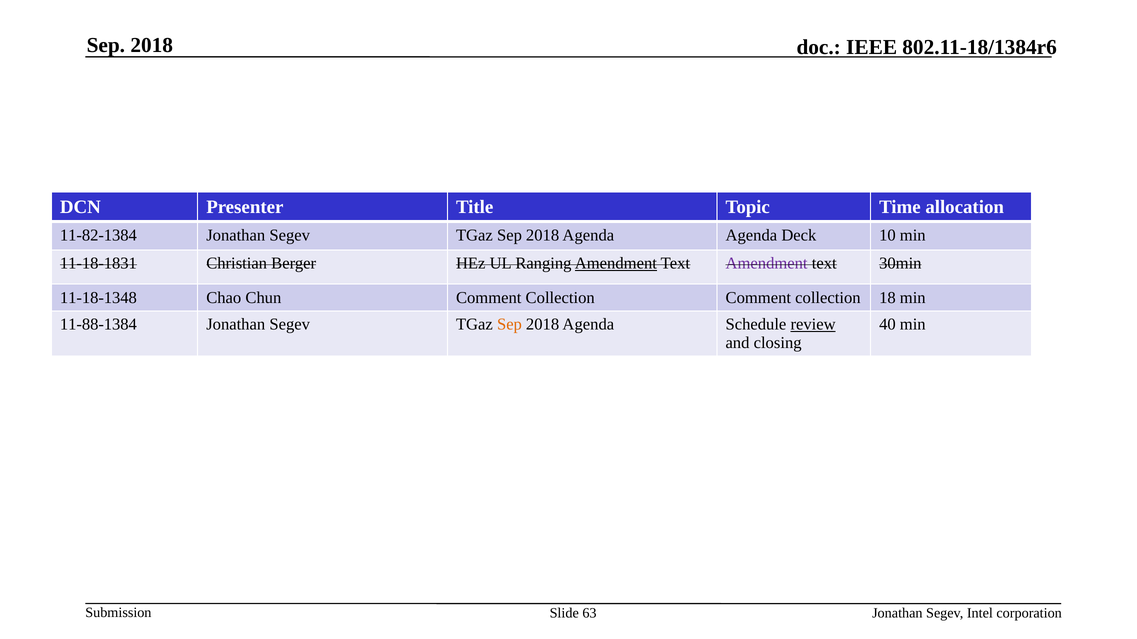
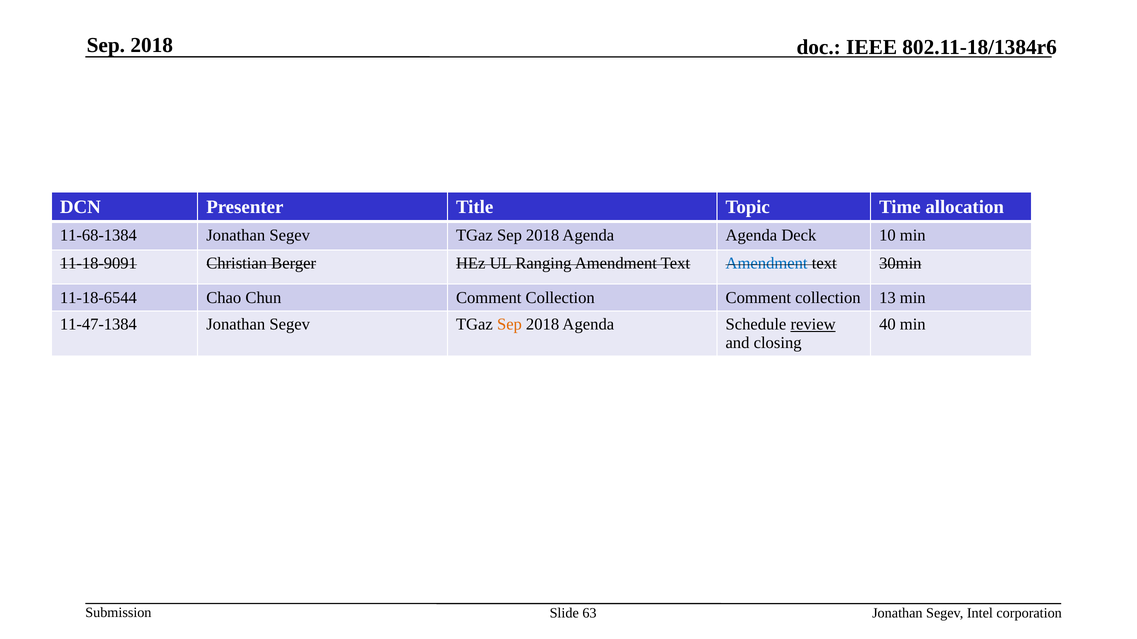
11-82-1384: 11-82-1384 -> 11-68-1384
11-18-1831: 11-18-1831 -> 11-18-9091
Amendment at (616, 264) underline: present -> none
Amendment at (767, 264) colour: purple -> blue
11-18-1348: 11-18-1348 -> 11-18-6544
18: 18 -> 13
11-88-1384: 11-88-1384 -> 11-47-1384
